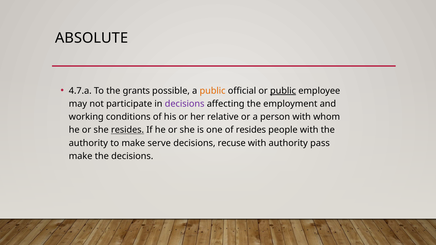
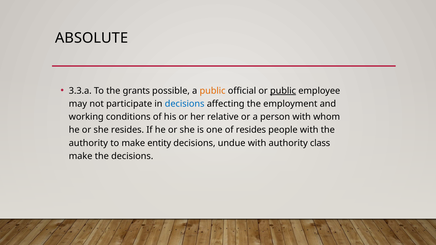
4.7.a: 4.7.a -> 3.3.a
decisions at (185, 104) colour: purple -> blue
resides at (128, 130) underline: present -> none
serve: serve -> entity
recuse: recuse -> undue
pass: pass -> class
